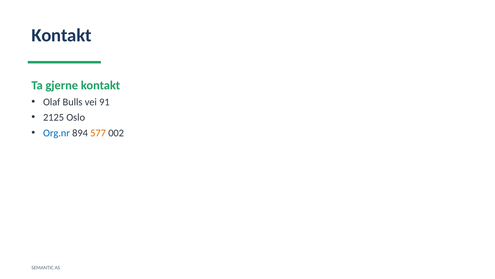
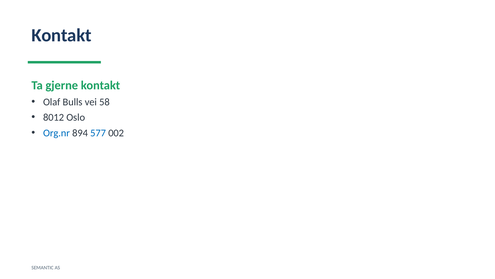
91: 91 -> 58
2125: 2125 -> 8012
577 colour: orange -> blue
